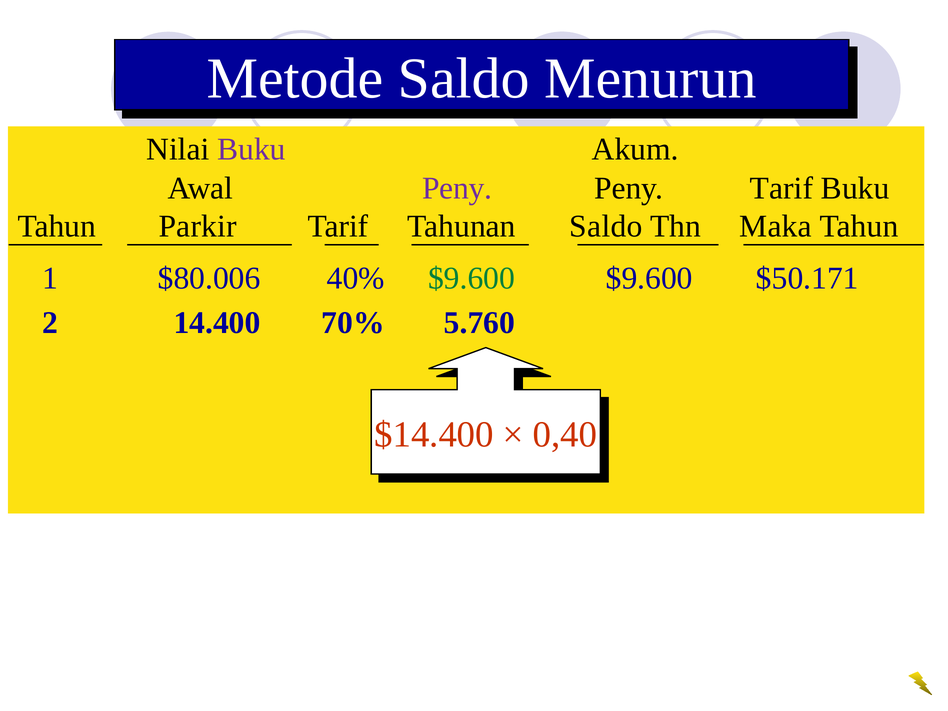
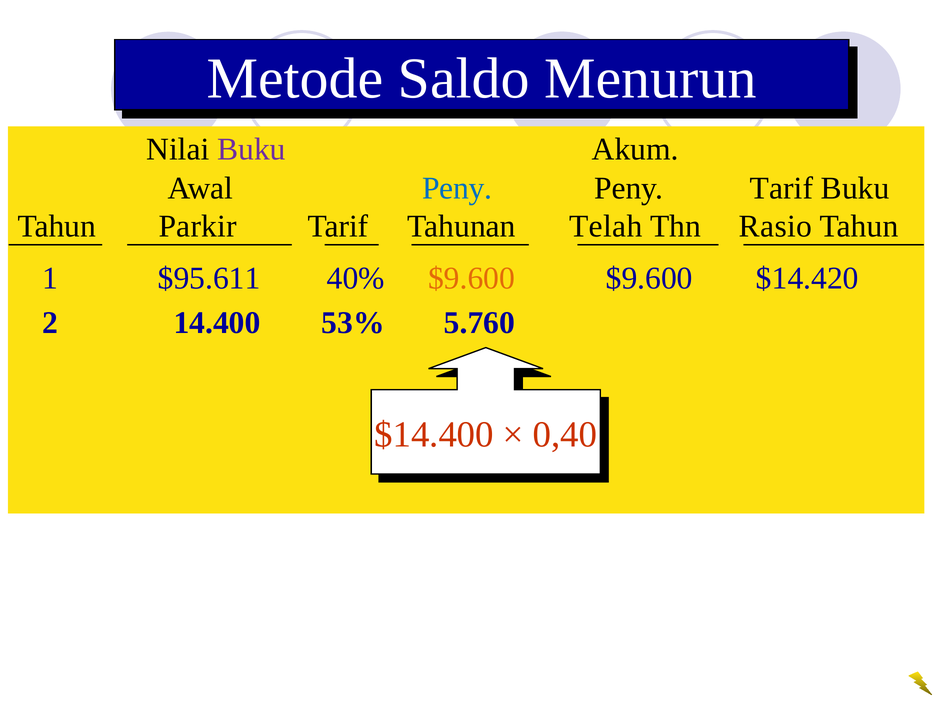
Peny at (457, 188) colour: purple -> blue
Tahunan Saldo: Saldo -> Telah
Maka: Maka -> Rasio
$80.006: $80.006 -> $95.611
$9.600 at (472, 278) colour: green -> orange
$50.171: $50.171 -> $14.420
70%: 70% -> 53%
